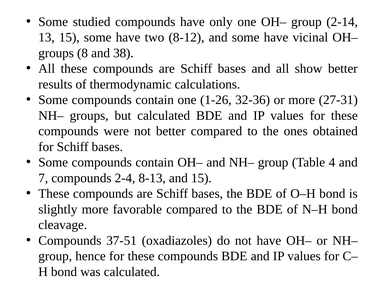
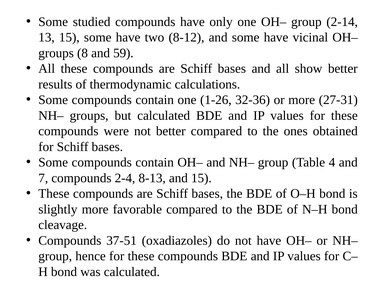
38: 38 -> 59
